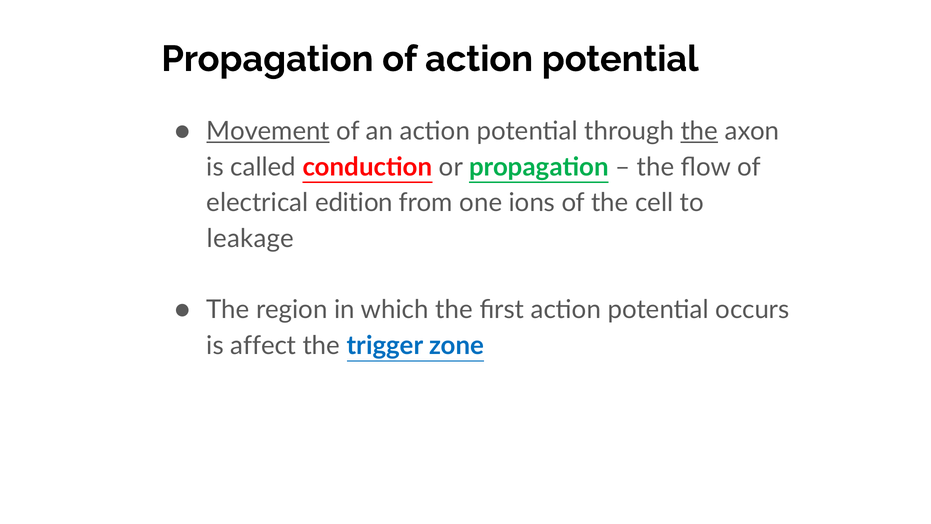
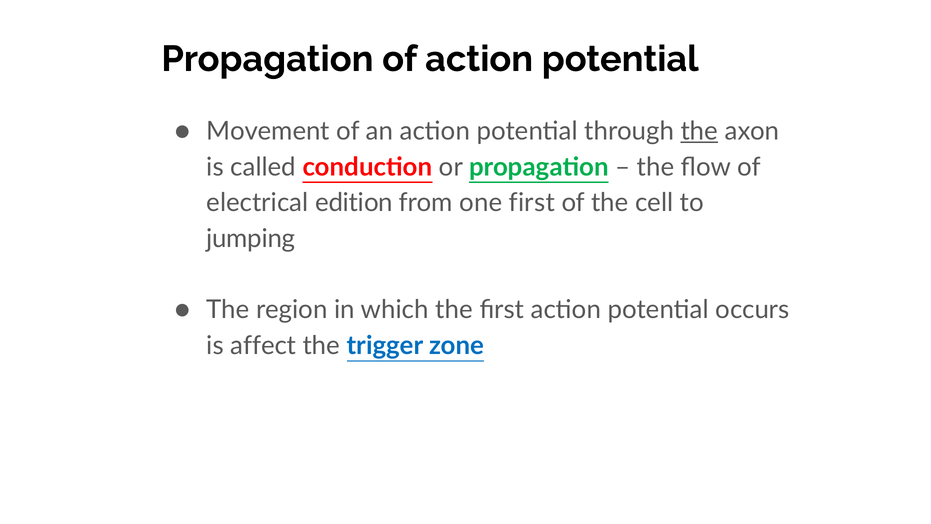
Movement underline: present -> none
one ions: ions -> first
leakage: leakage -> jumping
